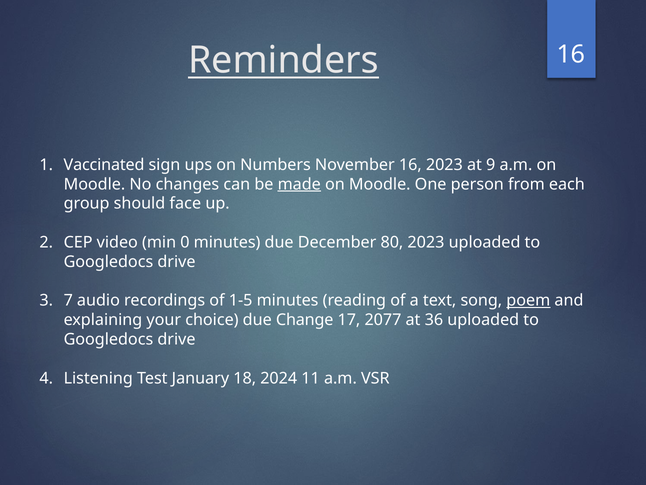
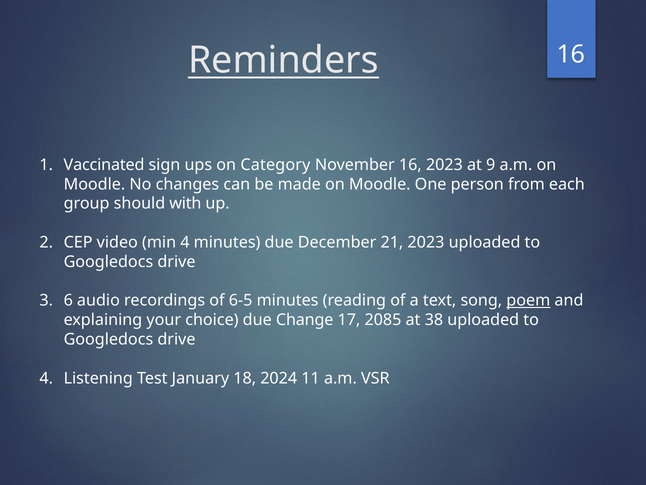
Numbers: Numbers -> Category
made underline: present -> none
face: face -> with
min 0: 0 -> 4
80: 80 -> 21
7: 7 -> 6
1-5: 1-5 -> 6-5
2077: 2077 -> 2085
36: 36 -> 38
